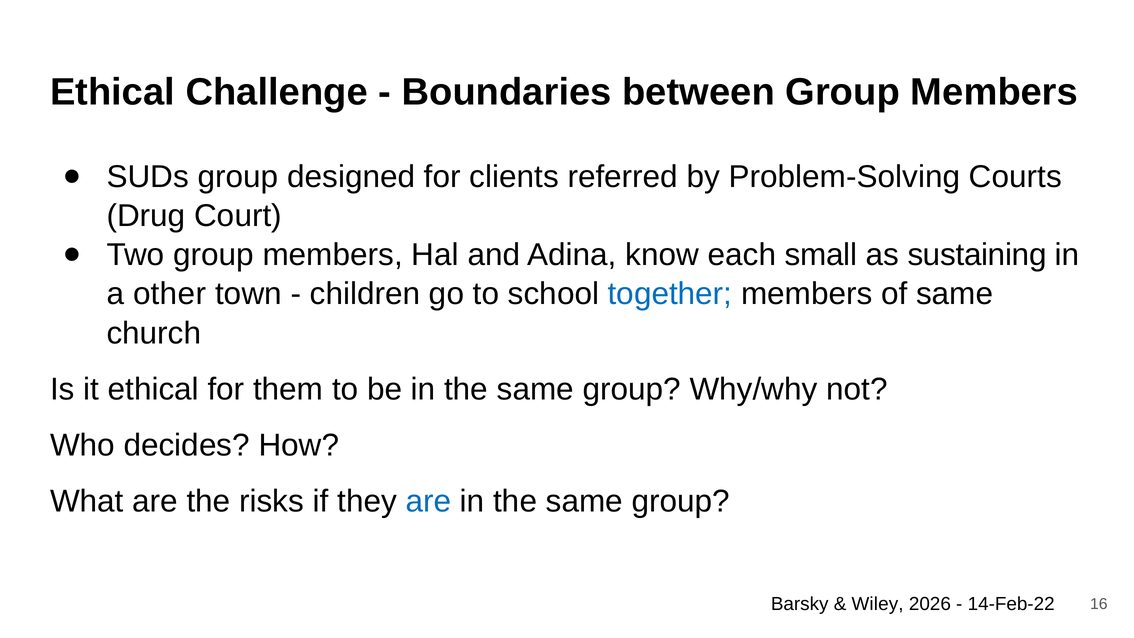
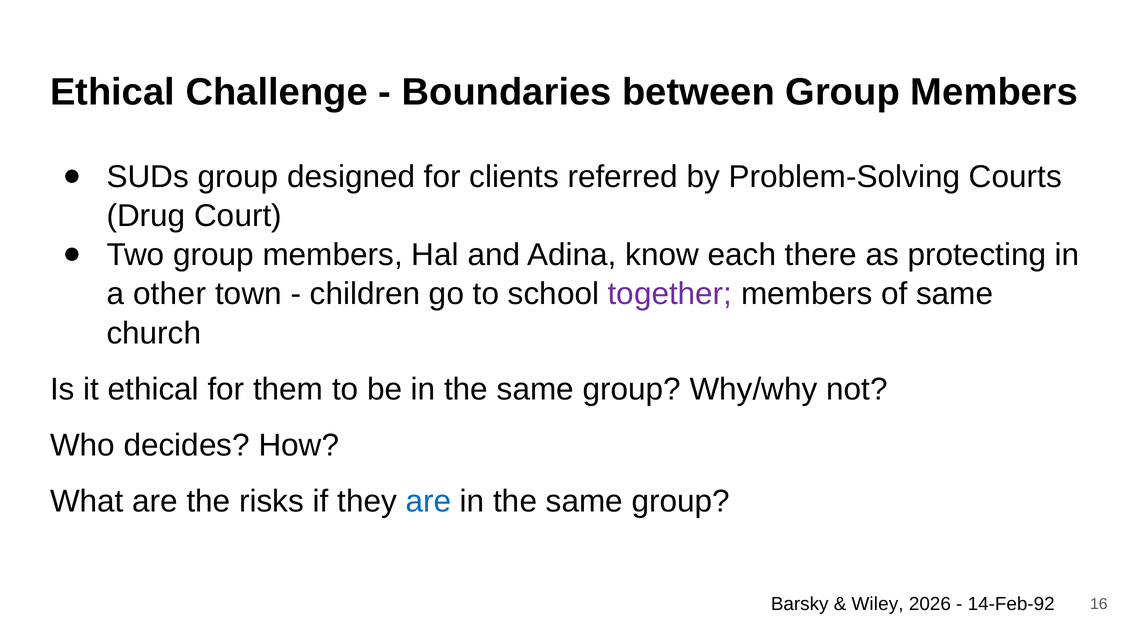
small: small -> there
sustaining: sustaining -> protecting
together colour: blue -> purple
14-Feb-22: 14-Feb-22 -> 14-Feb-92
